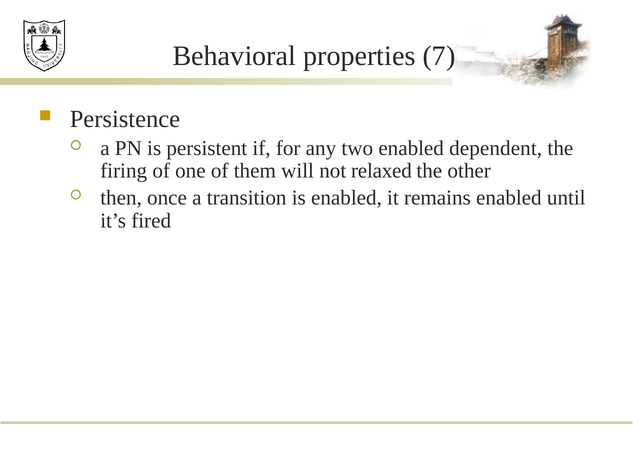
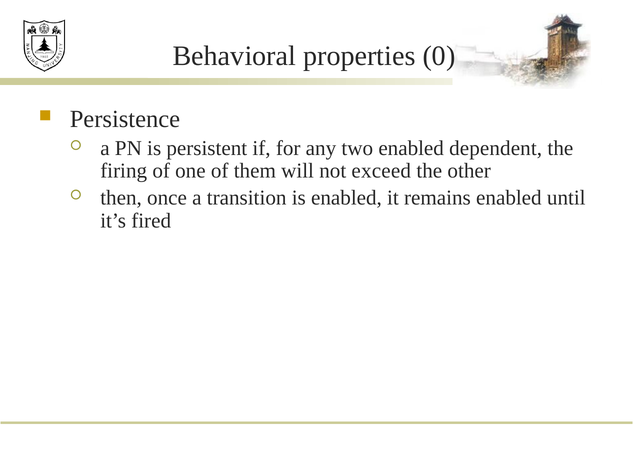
7: 7 -> 0
relaxed: relaxed -> exceed
